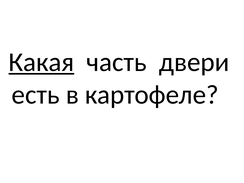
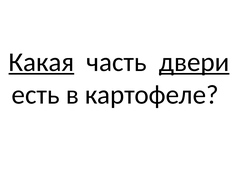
двери underline: none -> present
